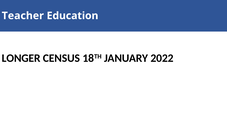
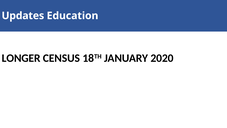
Teacher: Teacher -> Updates
2022: 2022 -> 2020
